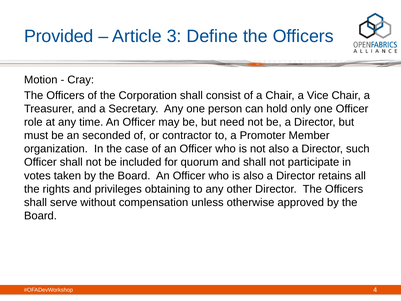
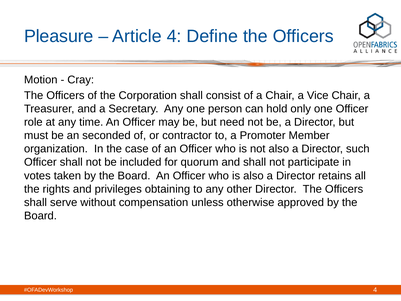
Provided: Provided -> Pleasure
Article 3: 3 -> 4
